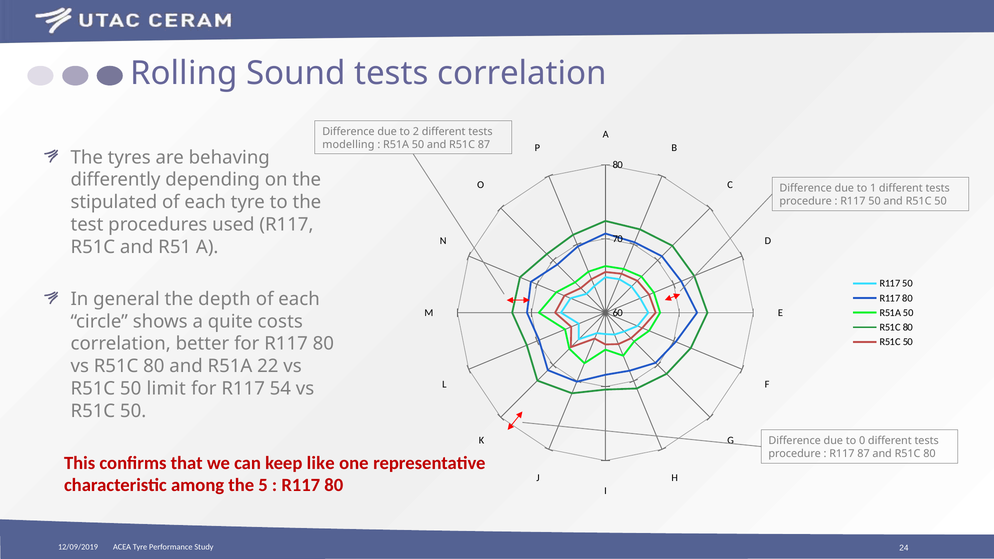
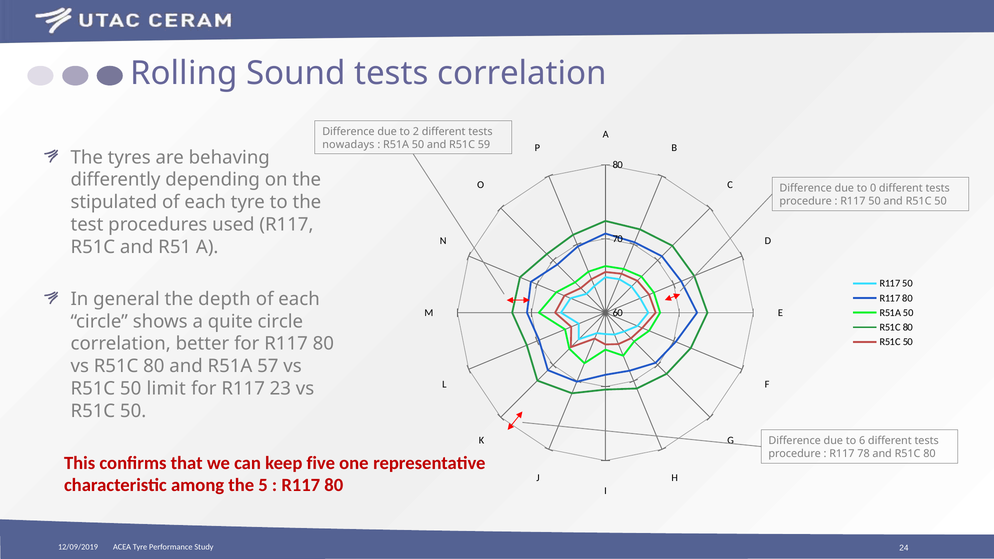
modelling: modelling -> nowadays
R51C 87: 87 -> 59
1: 1 -> 0
quite costs: costs -> circle
22: 22 -> 57
54: 54 -> 23
0: 0 -> 6
R117 87: 87 -> 78
like: like -> five
